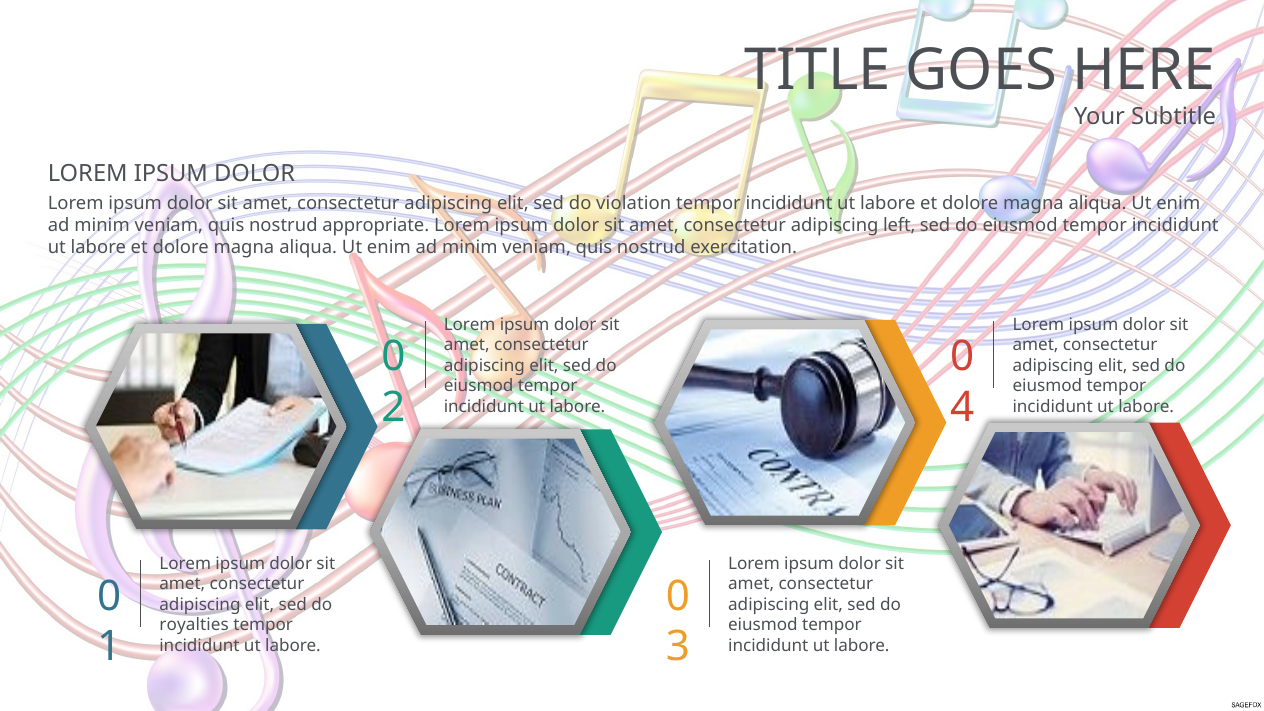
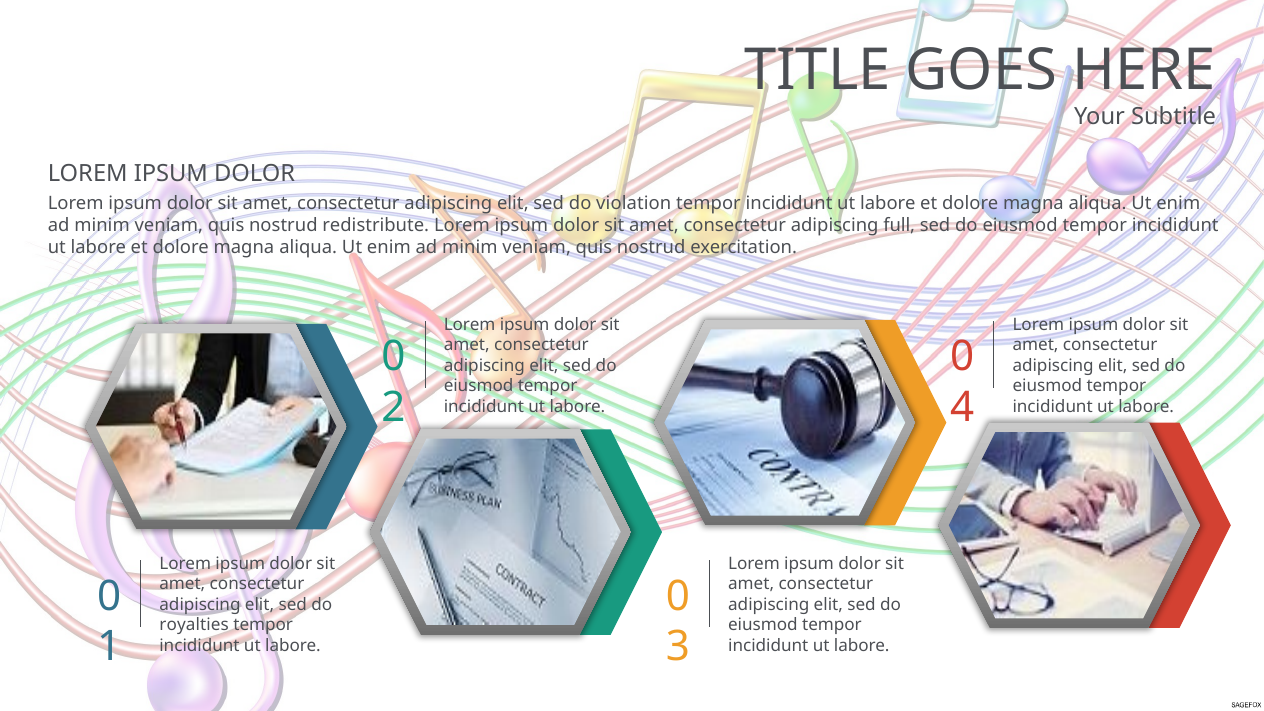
appropriate: appropriate -> redistribute
left: left -> full
